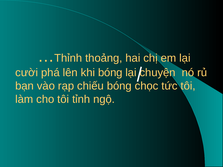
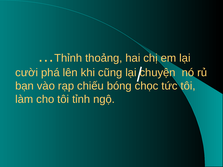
khi bóng: bóng -> cũng
